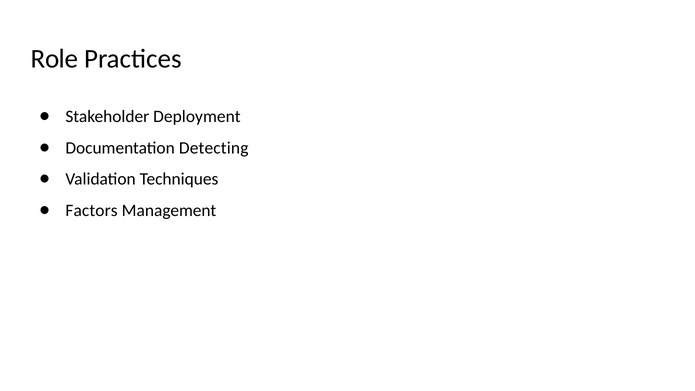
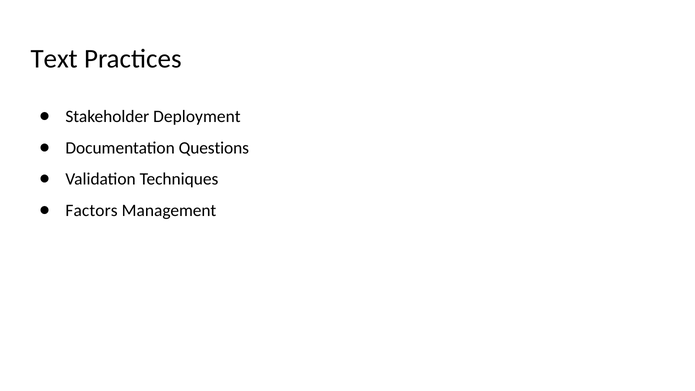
Role: Role -> Text
Detecting: Detecting -> Questions
